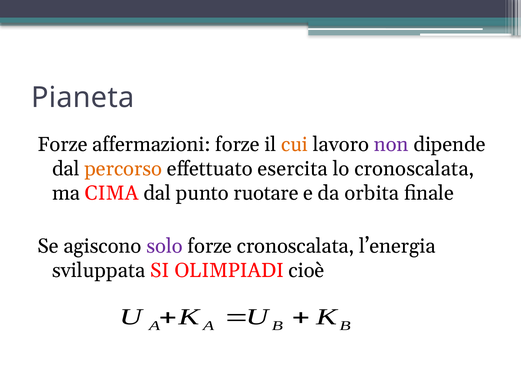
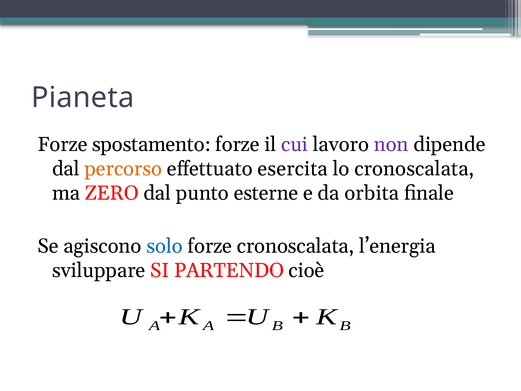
affermazioni: affermazioni -> spostamento
cui colour: orange -> purple
CIMA: CIMA -> ZERO
ruotare: ruotare -> esterne
solo colour: purple -> blue
sviluppata: sviluppata -> sviluppare
OLIMPIADI: OLIMPIADI -> PARTENDO
